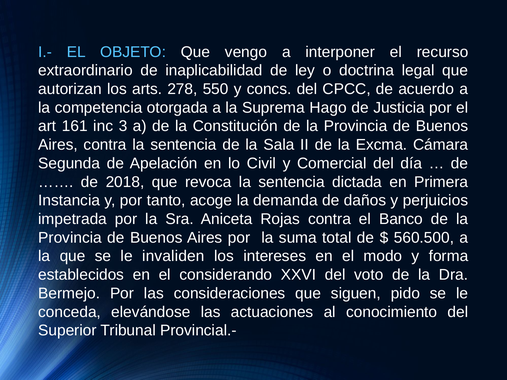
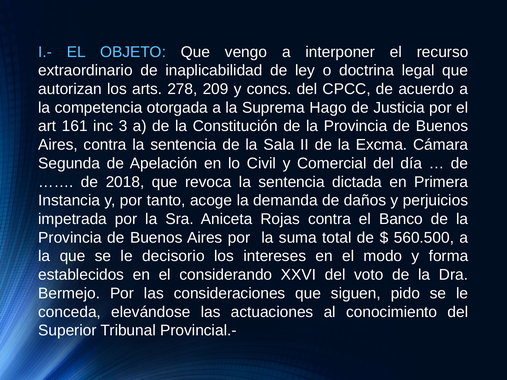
550: 550 -> 209
invaliden: invaliden -> decisorio
